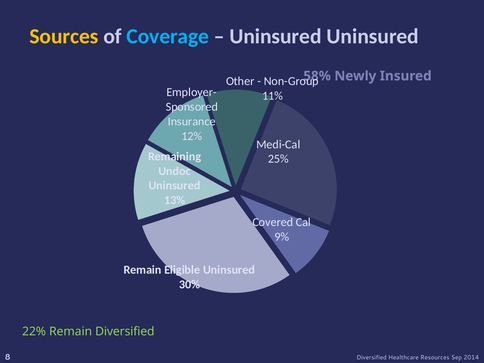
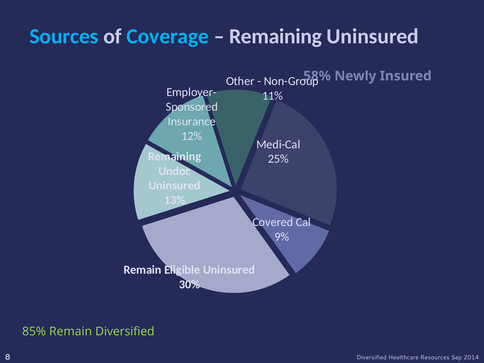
Sources colour: yellow -> light blue
Uninsured at (275, 37): Uninsured -> Remaining
22%: 22% -> 85%
